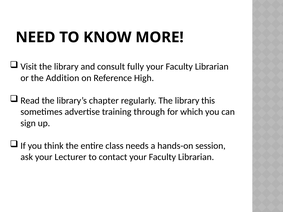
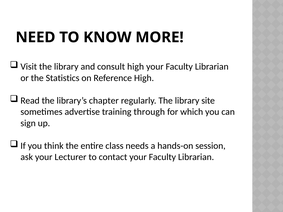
consult fully: fully -> high
Addition: Addition -> Statistics
this: this -> site
